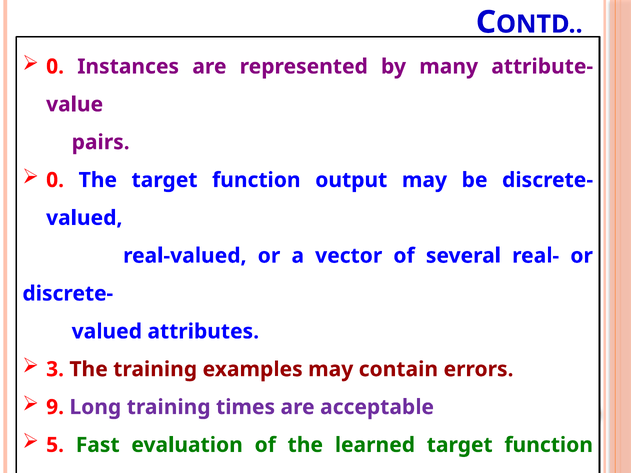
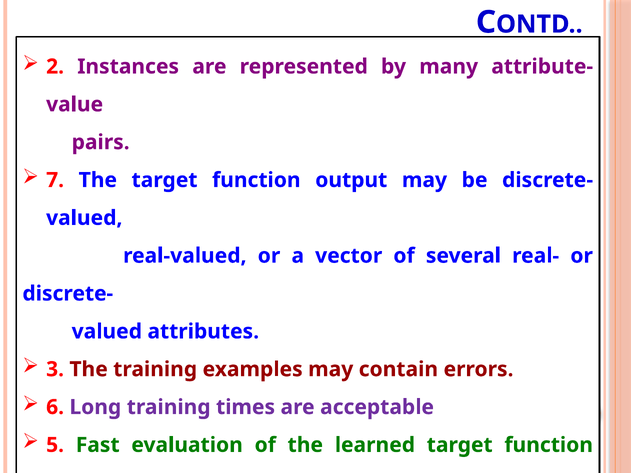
0 at (55, 67): 0 -> 2
0 at (55, 180): 0 -> 7
9 at (55, 407): 9 -> 6
